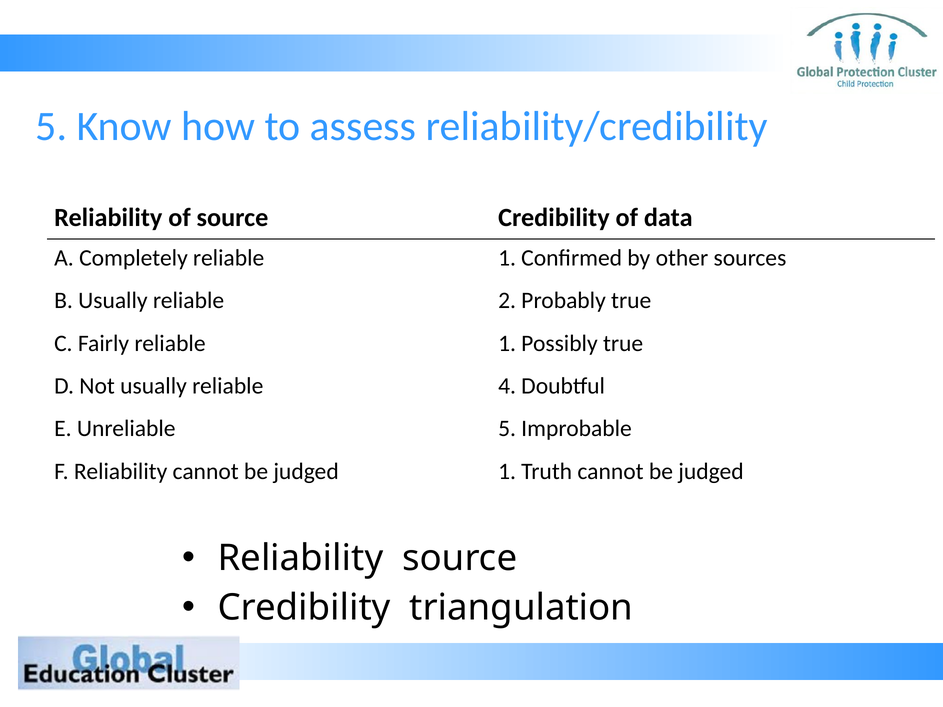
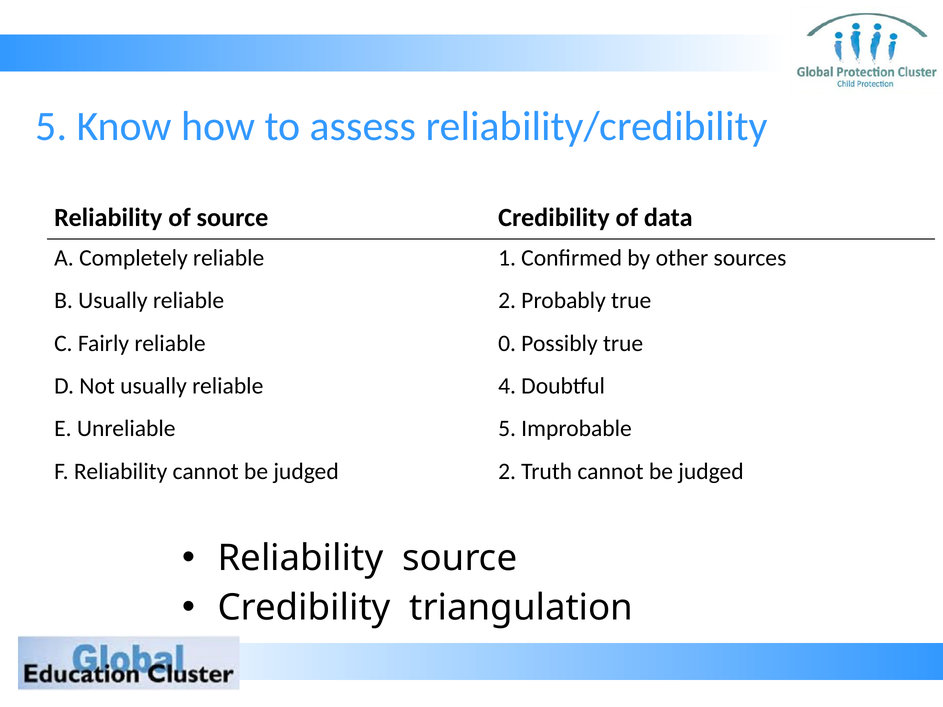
Fairly reliable 1: 1 -> 0
judged 1: 1 -> 2
